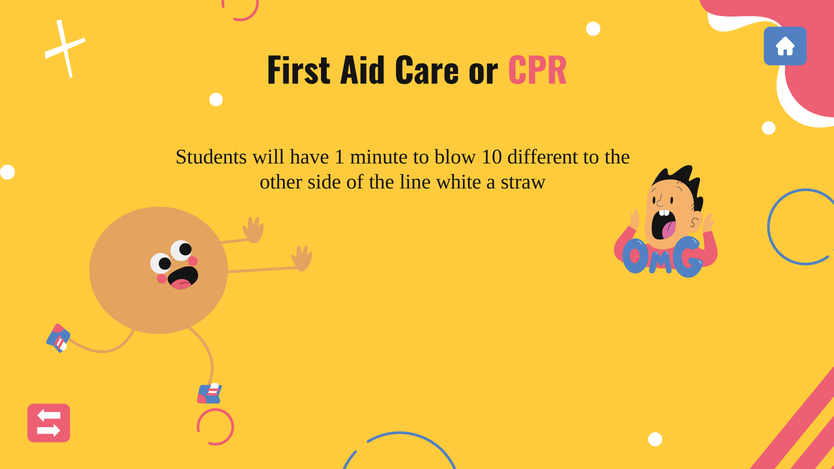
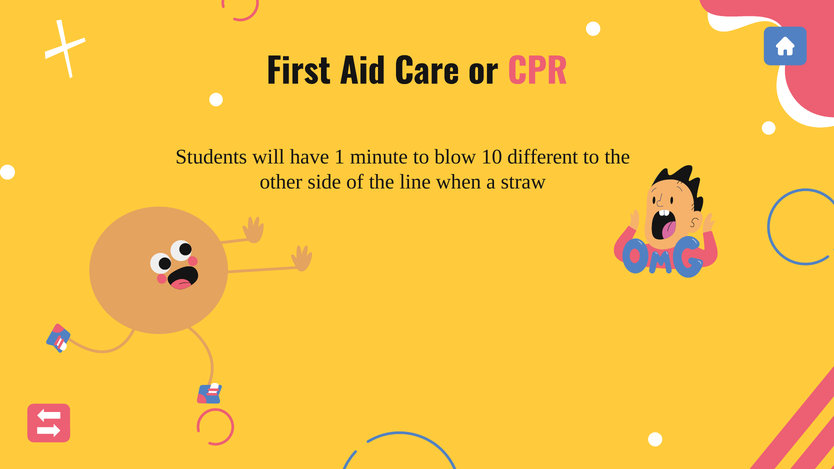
white: white -> when
